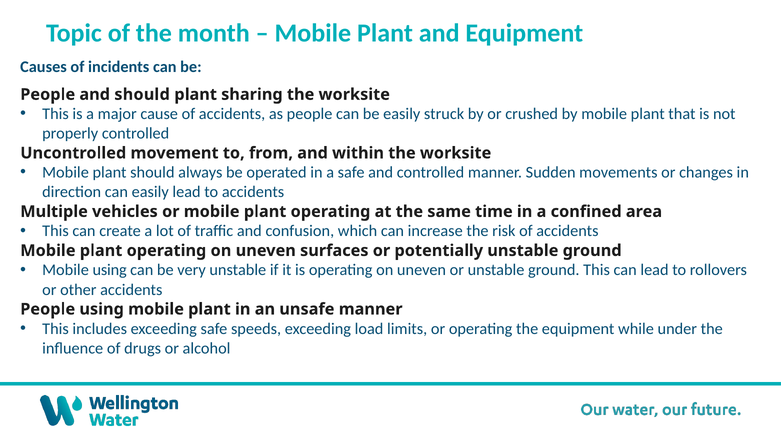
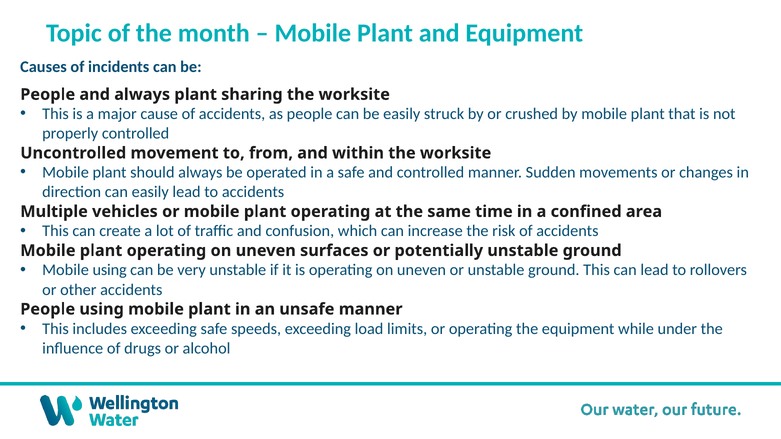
and should: should -> always
